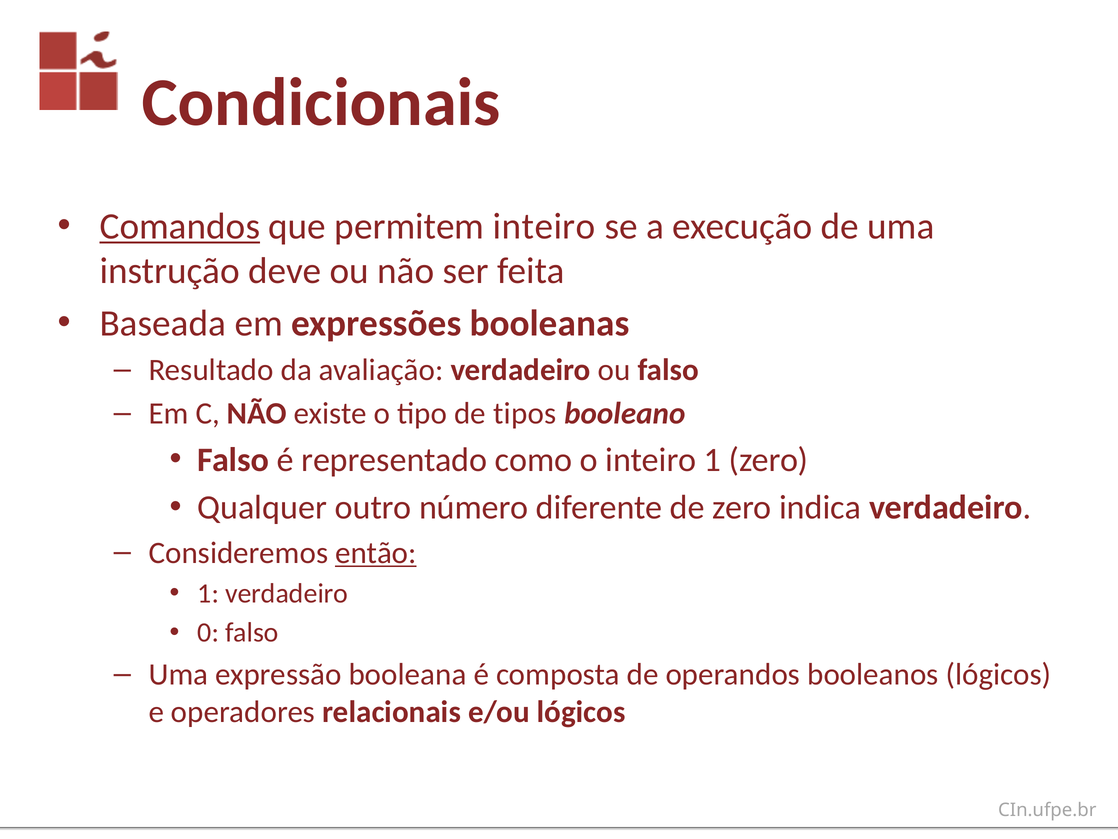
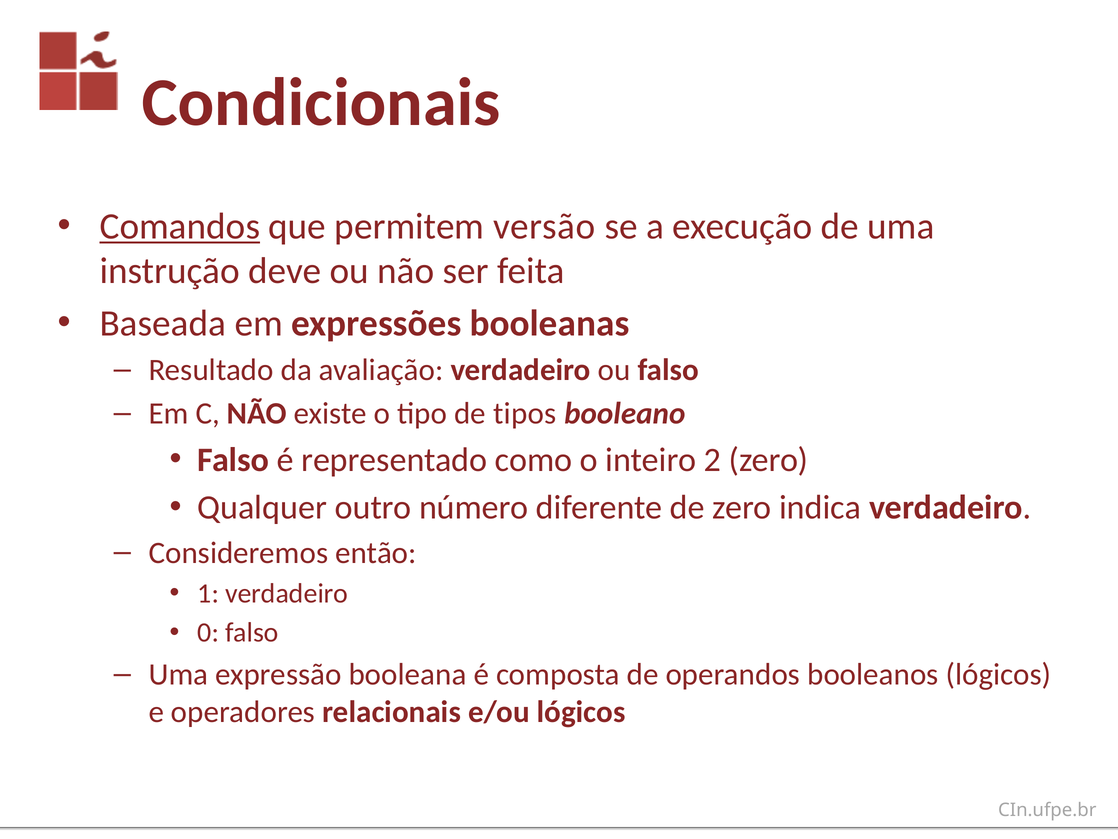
permitem inteiro: inteiro -> versão
inteiro 1: 1 -> 2
então underline: present -> none
